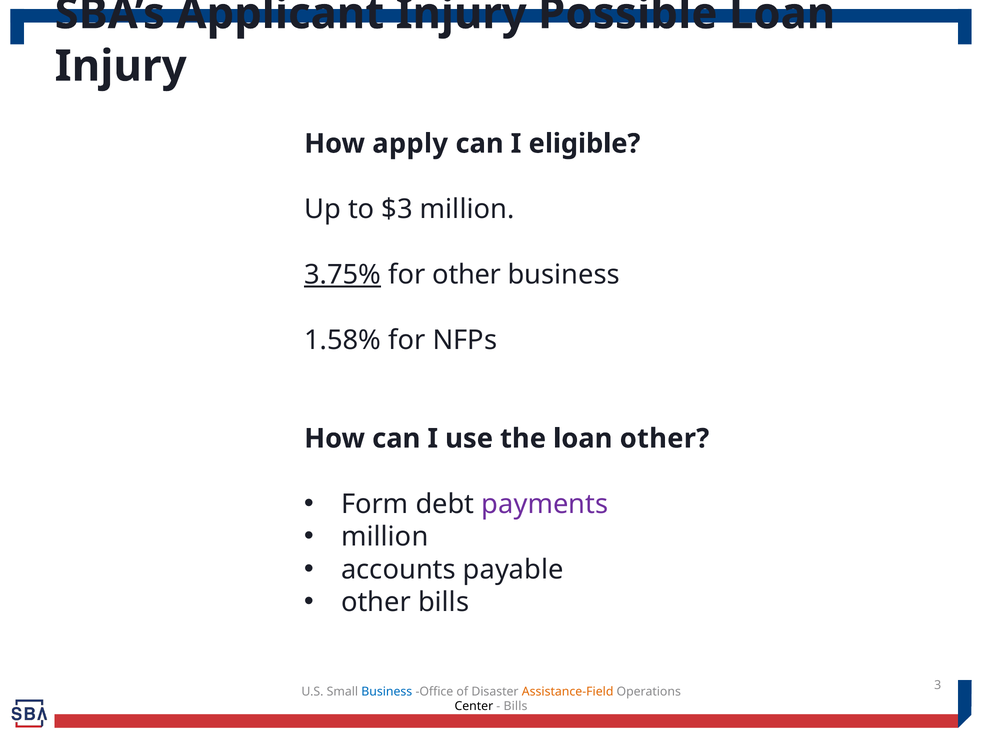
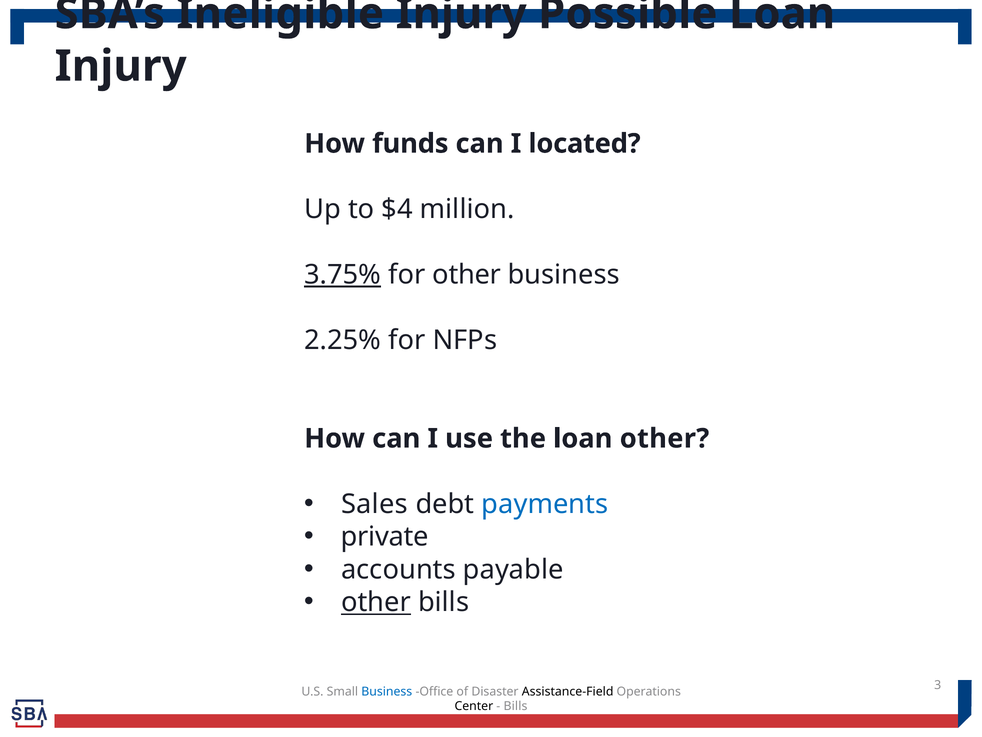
Applicant: Applicant -> Ineligible
apply: apply -> funds
eligible: eligible -> located
$3: $3 -> $4
1.58%: 1.58% -> 2.25%
Form: Form -> Sales
payments colour: purple -> blue
million at (385, 537): million -> private
other at (376, 602) underline: none -> present
Assistance-Field colour: orange -> black
